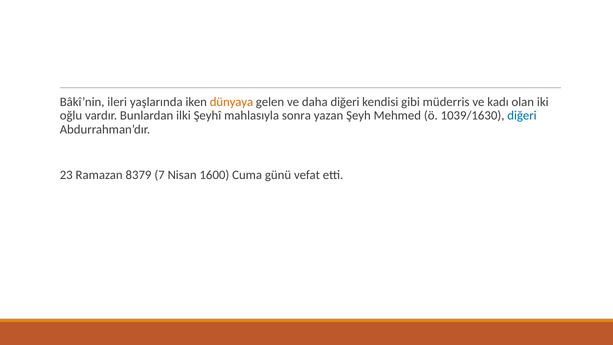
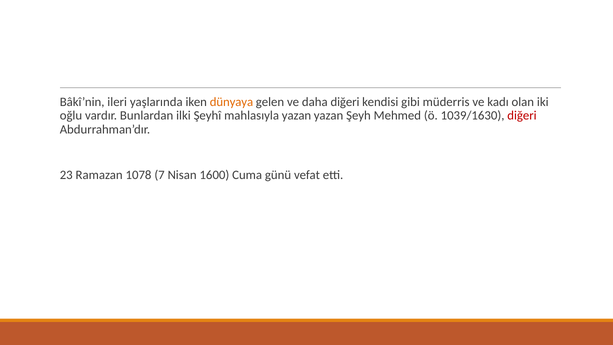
mahlasıyla sonra: sonra -> yazan
diğeri at (522, 116) colour: blue -> red
8379: 8379 -> 1078
